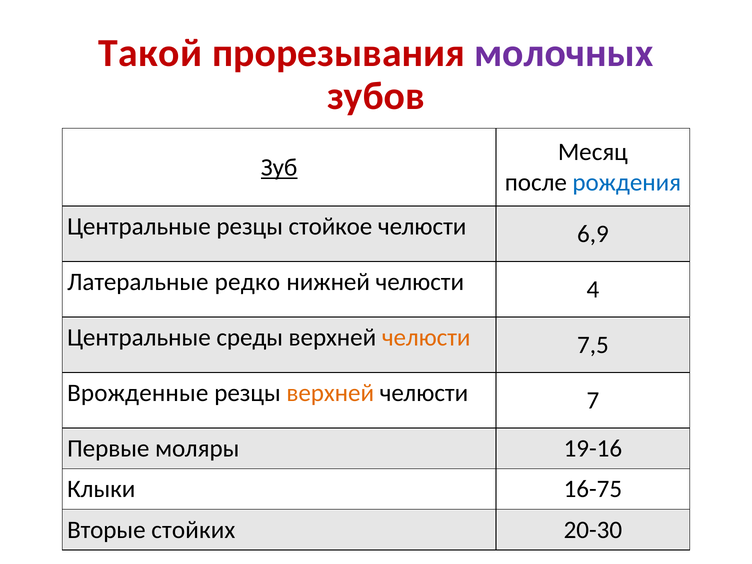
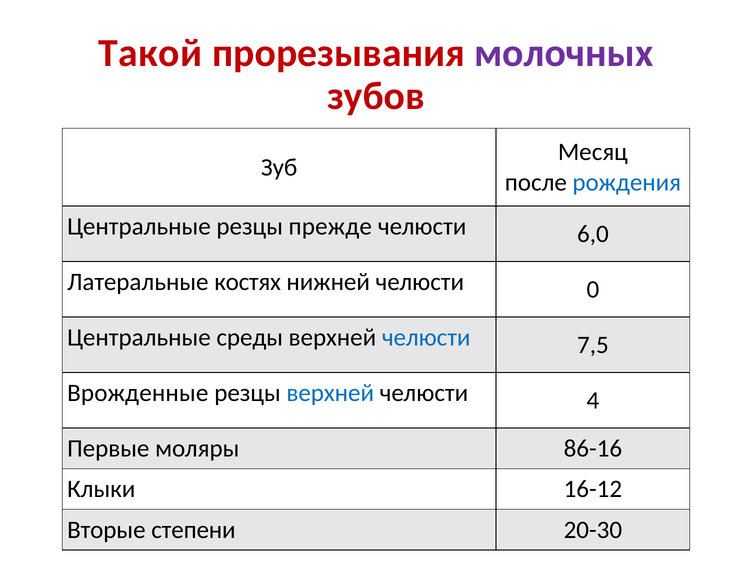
Зуб underline: present -> none
стойкое: стойкое -> прежде
6,9: 6,9 -> 6,0
редко: редко -> костях
4: 4 -> 0
челюсти at (426, 338) colour: orange -> blue
верхней at (330, 393) colour: orange -> blue
7: 7 -> 4
19-16: 19-16 -> 86-16
16-75: 16-75 -> 16-12
стойких: стойких -> степени
